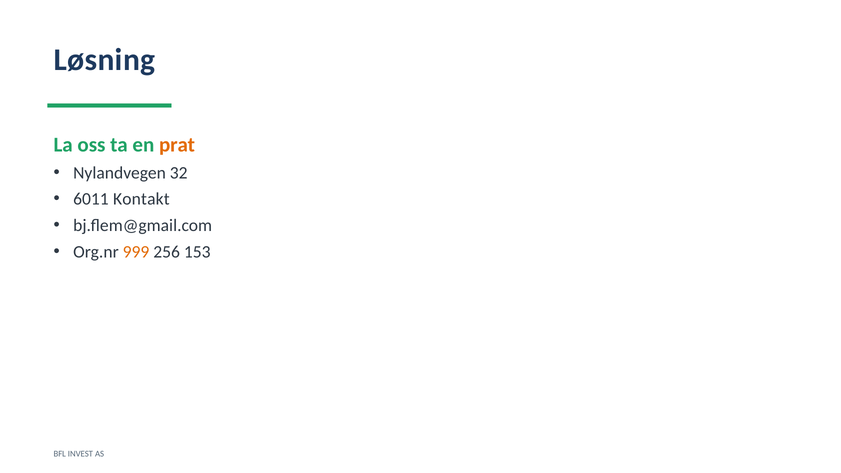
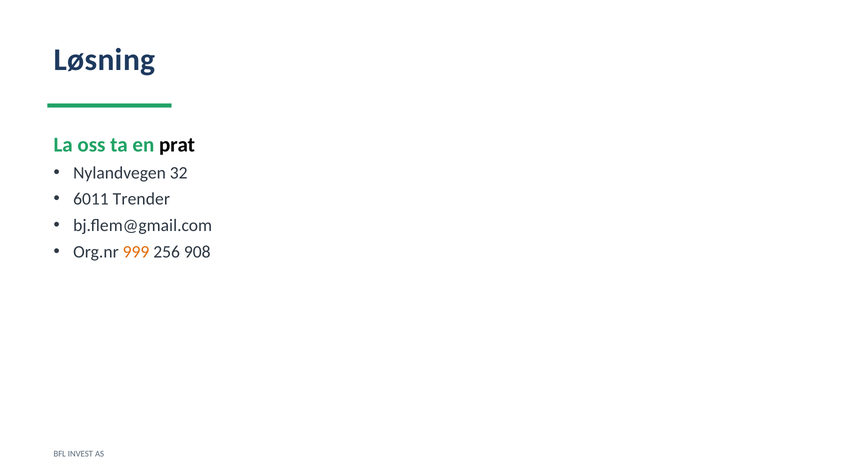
prat colour: orange -> black
Kontakt: Kontakt -> Trender
153: 153 -> 908
